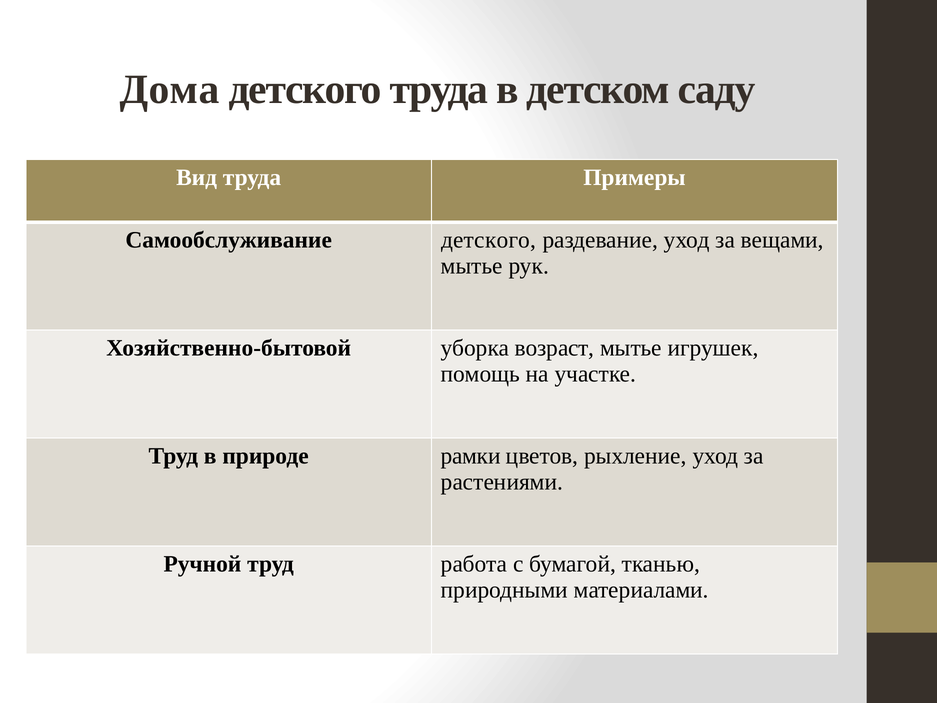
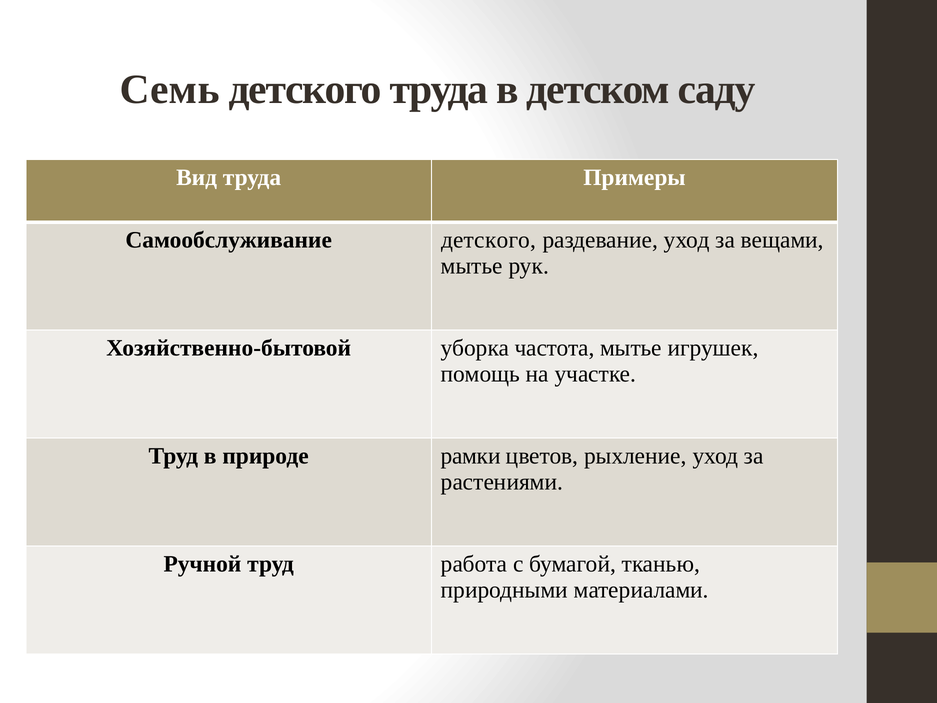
Дома: Дома -> Семь
возраст: возраст -> частота
